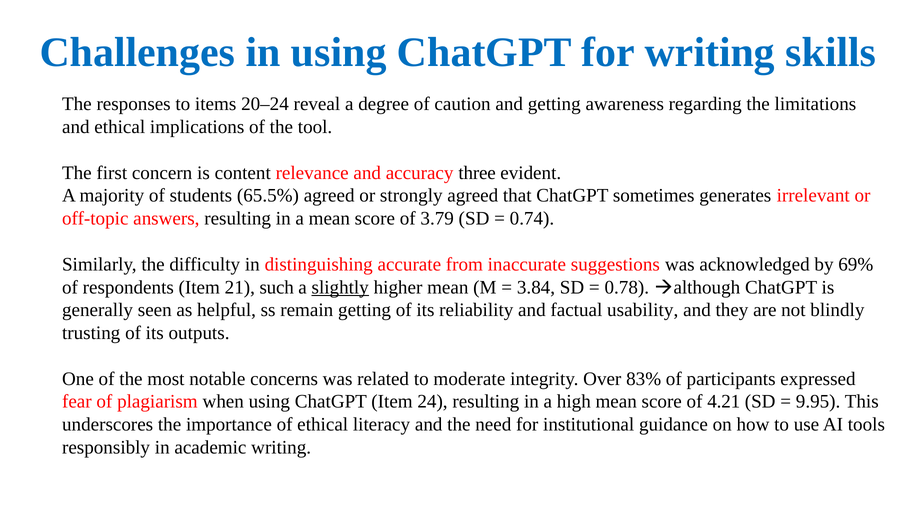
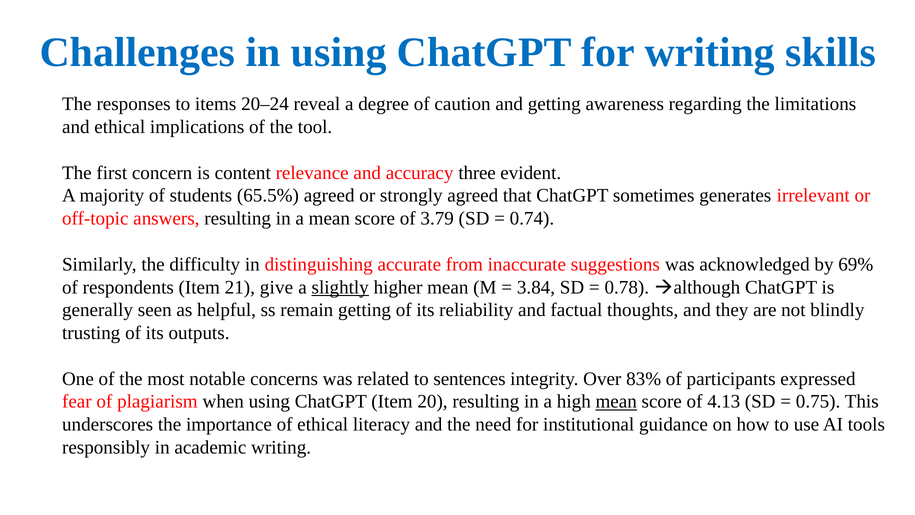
such: such -> give
usability: usability -> thoughts
moderate: moderate -> sentences
24: 24 -> 20
mean at (616, 401) underline: none -> present
4.21: 4.21 -> 4.13
9.95: 9.95 -> 0.75
